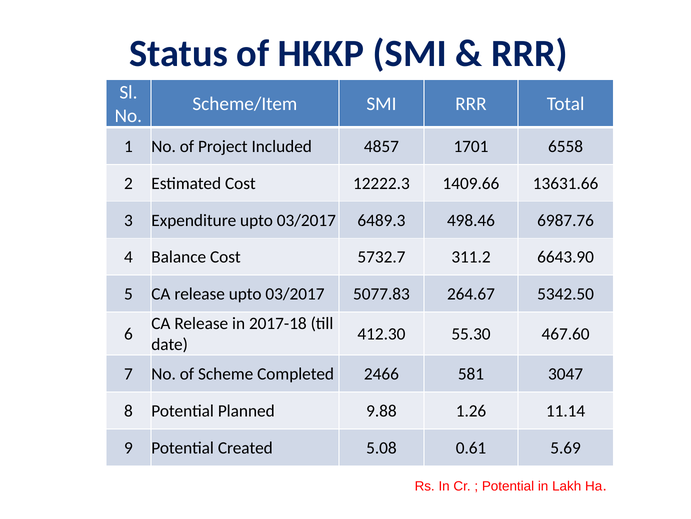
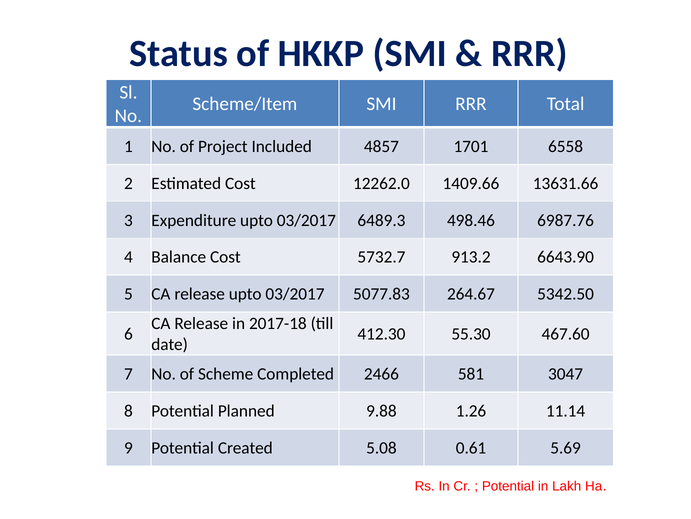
12222.3: 12222.3 -> 12262.0
311.2: 311.2 -> 913.2
